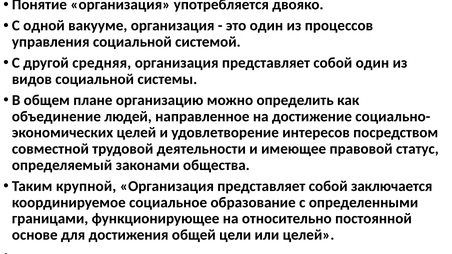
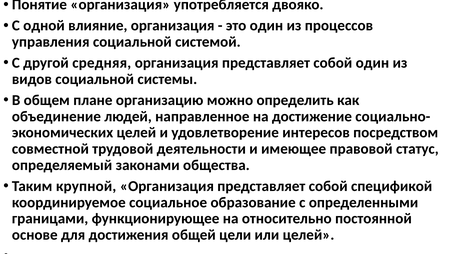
вакууме: вакууме -> влияние
заключается: заключается -> спецификой
